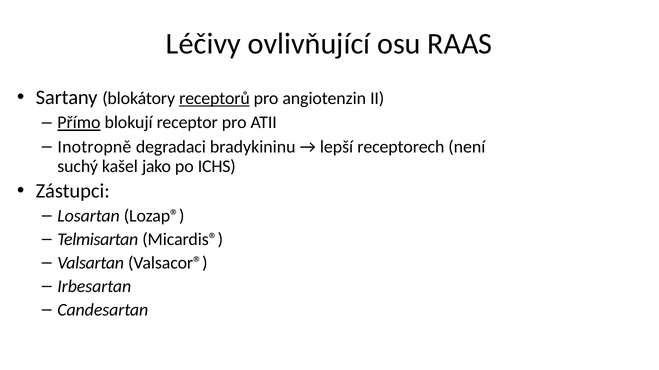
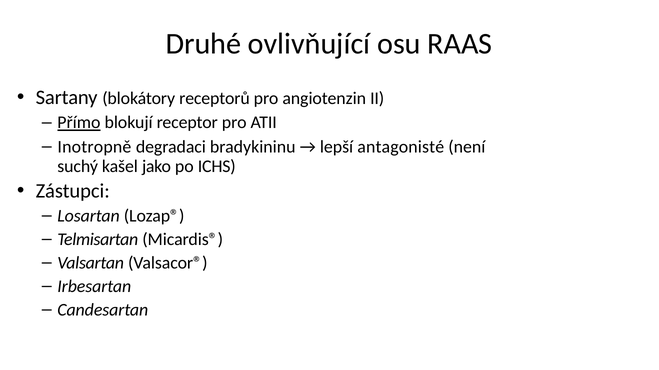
Léčivy: Léčivy -> Druhé
receptorů underline: present -> none
receptorech: receptorech -> antagonisté
